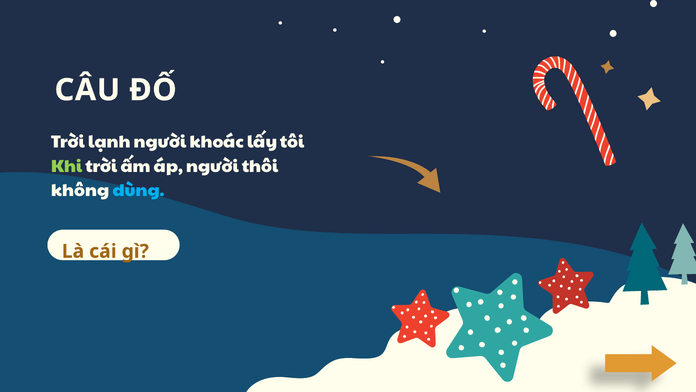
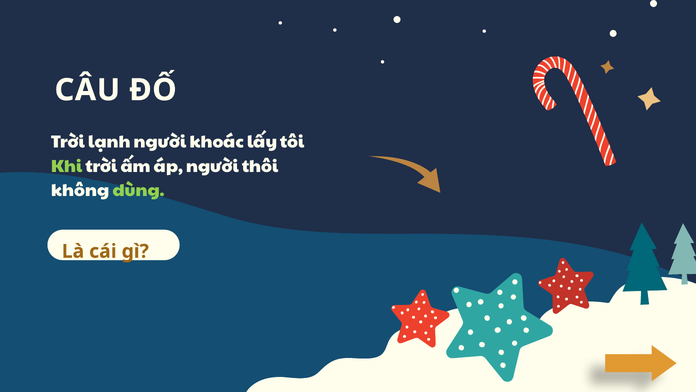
dùng colour: light blue -> light green
